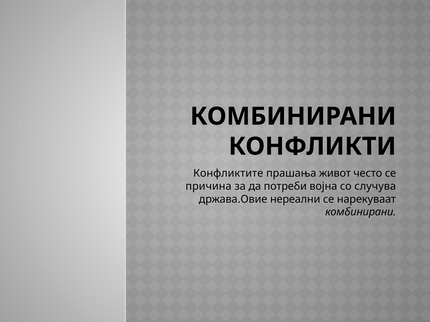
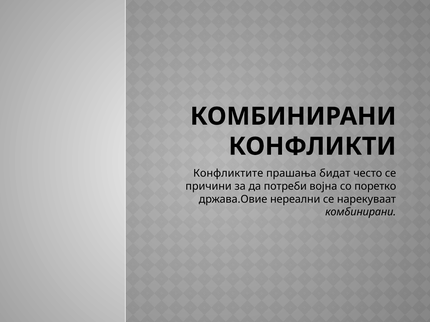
живот: живот -> бидат
причина: причина -> причини
случува: случува -> поретко
